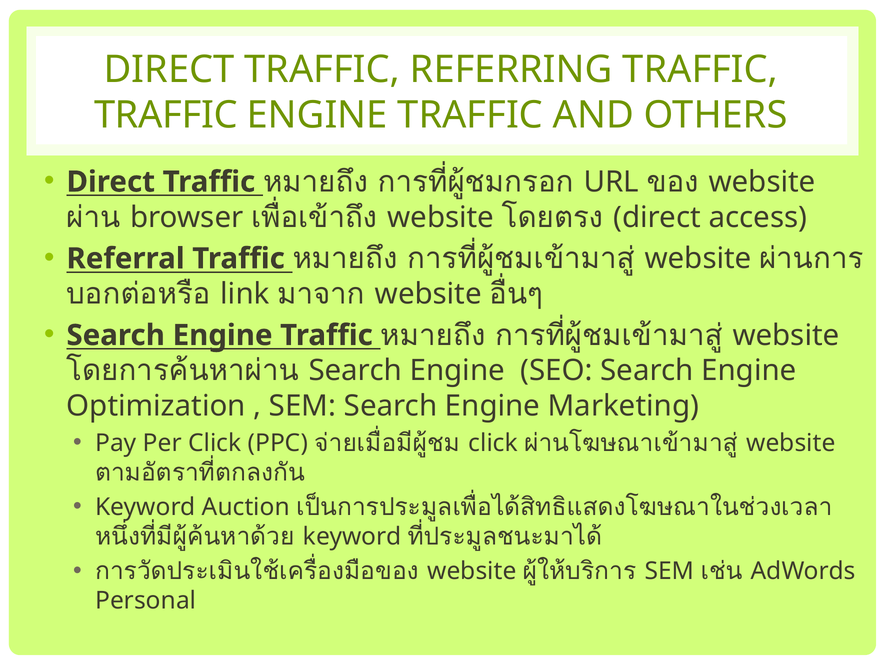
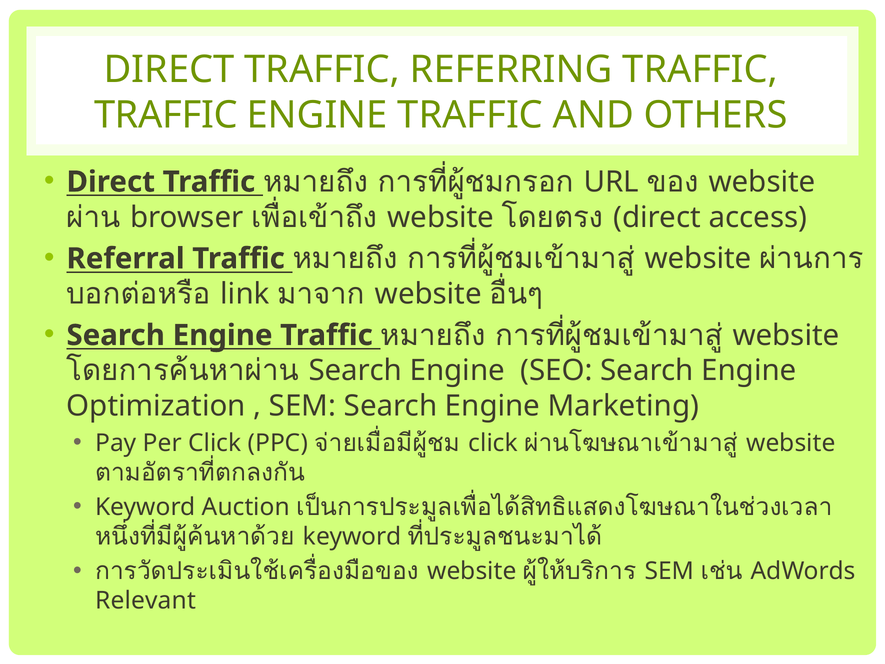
Personal: Personal -> Relevant
